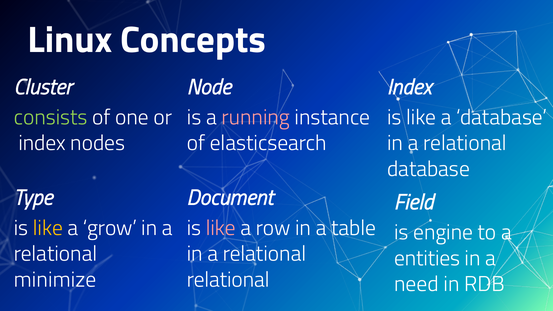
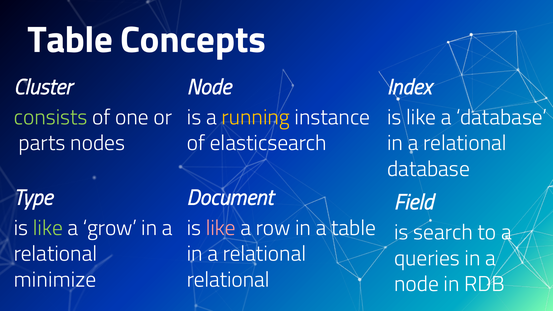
Linux at (70, 40): Linux -> Table
running colour: pink -> yellow
index at (42, 143): index -> parts
like at (48, 228) colour: yellow -> light green
engine: engine -> search
entities: entities -> queries
need at (416, 284): need -> node
